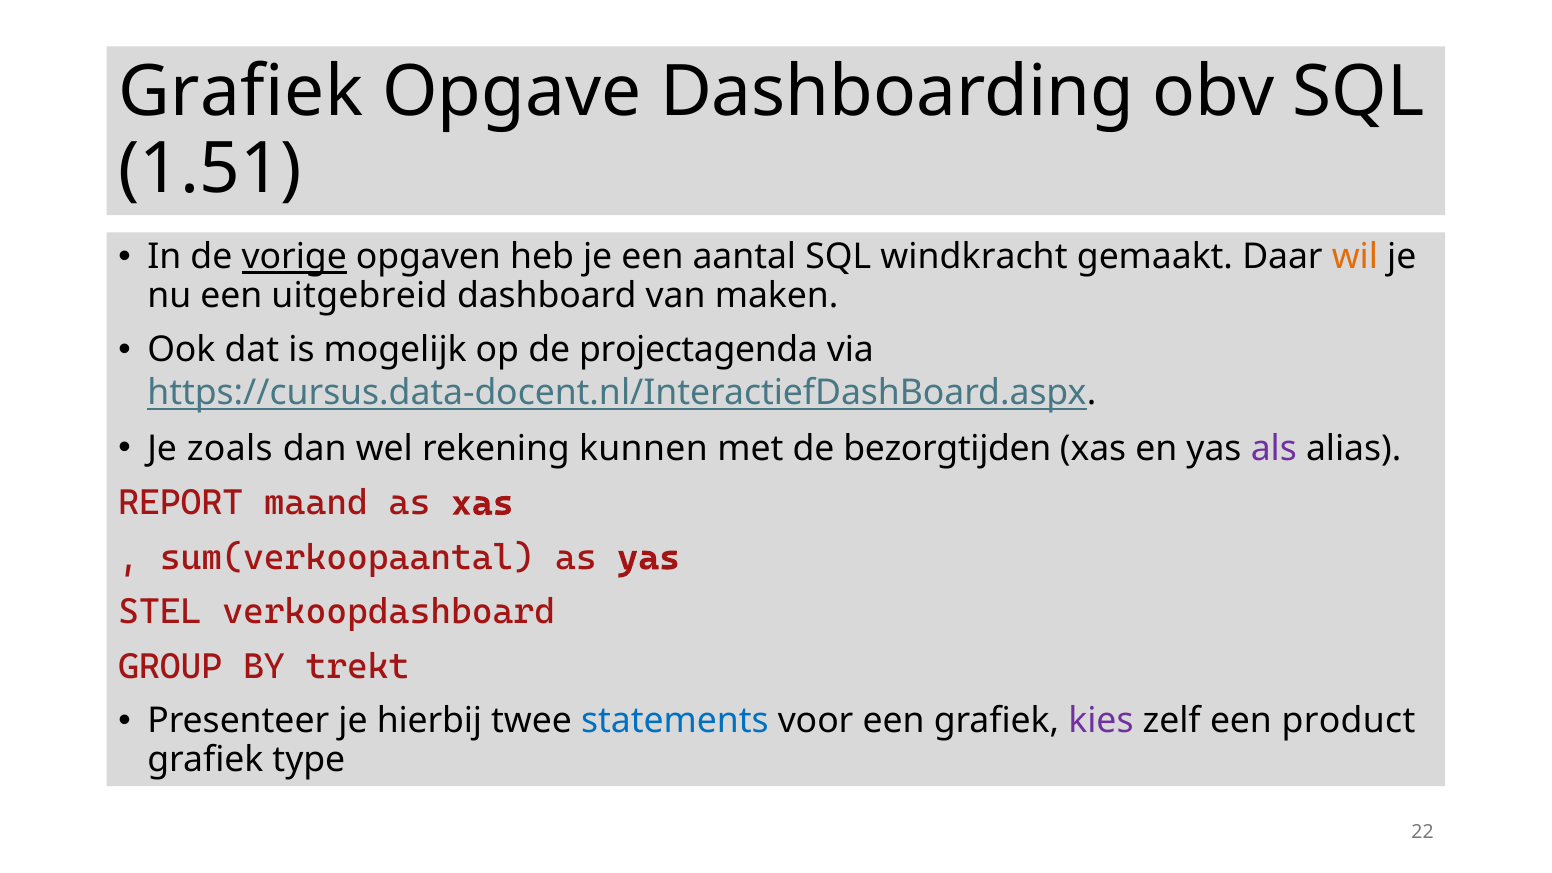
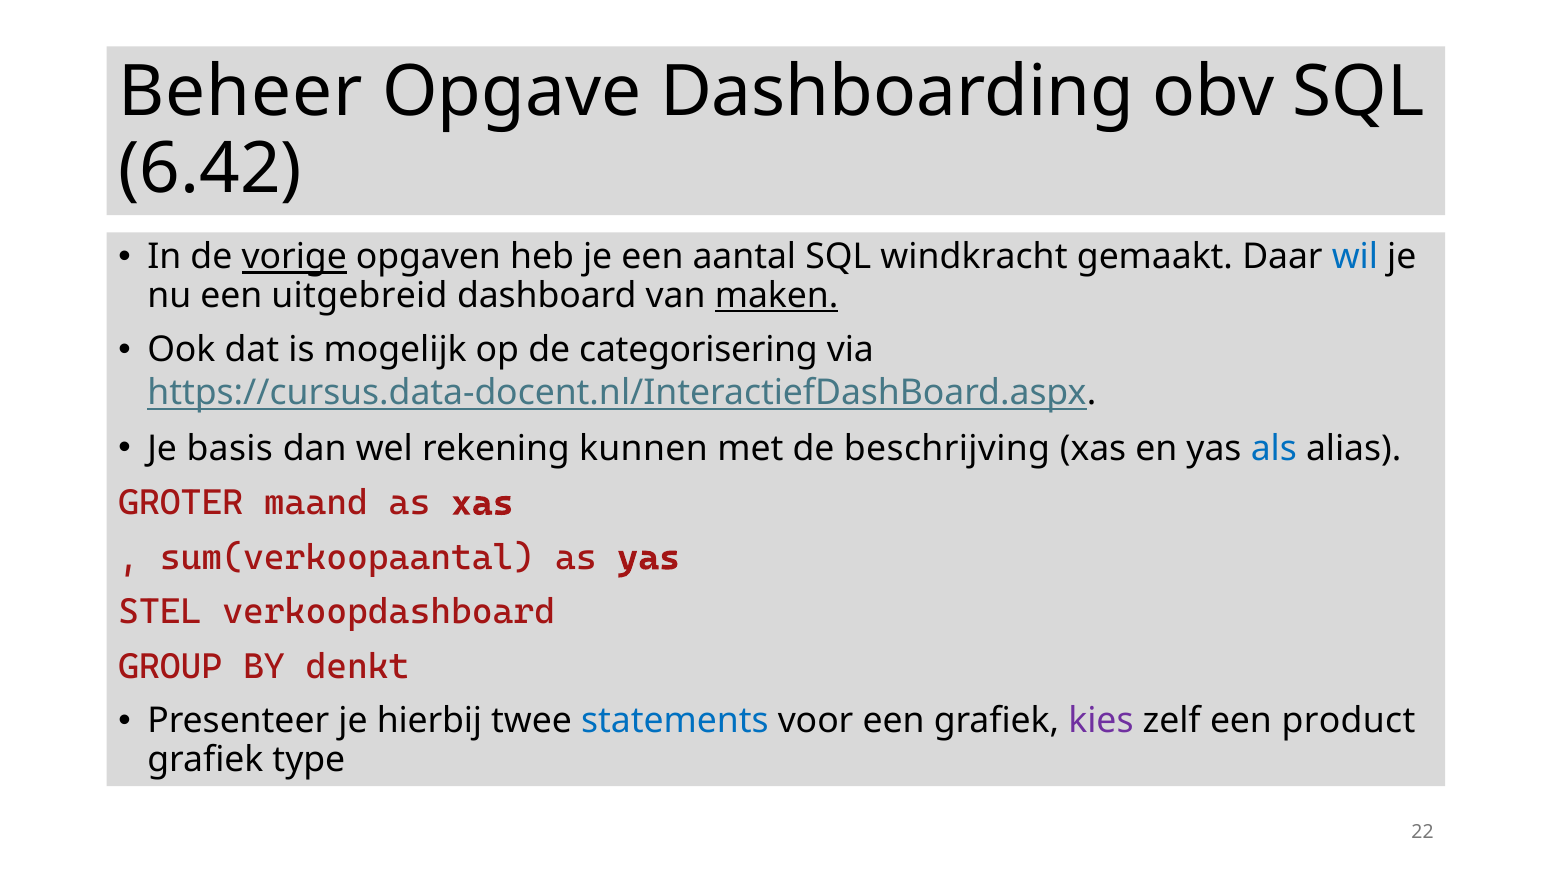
Grafiek at (241, 92): Grafiek -> Beheer
1.51: 1.51 -> 6.42
wil colour: orange -> blue
maken underline: none -> present
projectagenda: projectagenda -> categorisering
zoals: zoals -> basis
bezorgtijden: bezorgtijden -> beschrijving
als colour: purple -> blue
REPORT: REPORT -> GROTER
trekt: trekt -> denkt
